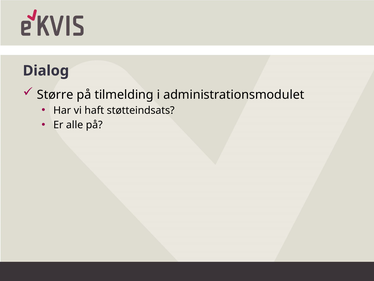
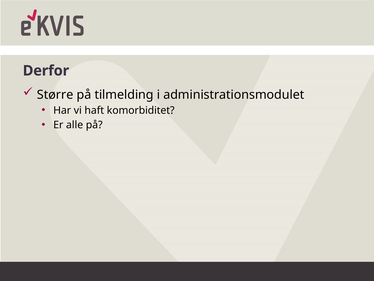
Dialog: Dialog -> Derfor
støtteindsats: støtteindsats -> komorbiditet
